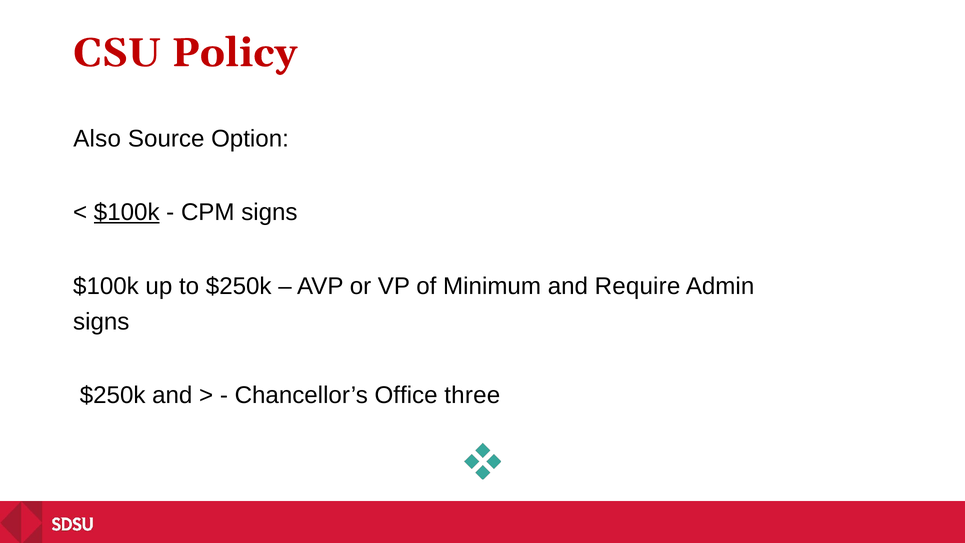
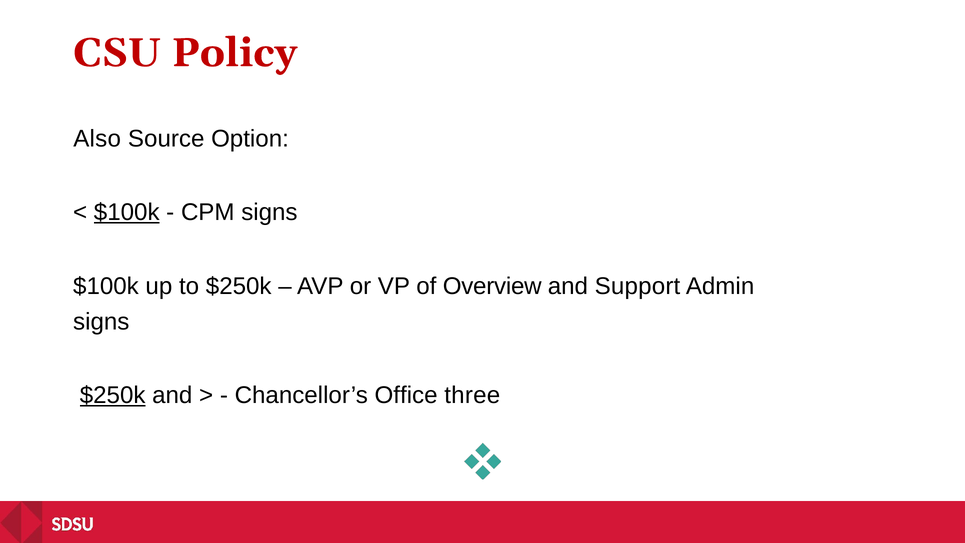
Minimum: Minimum -> Overview
Require: Require -> Support
$250k at (113, 395) underline: none -> present
